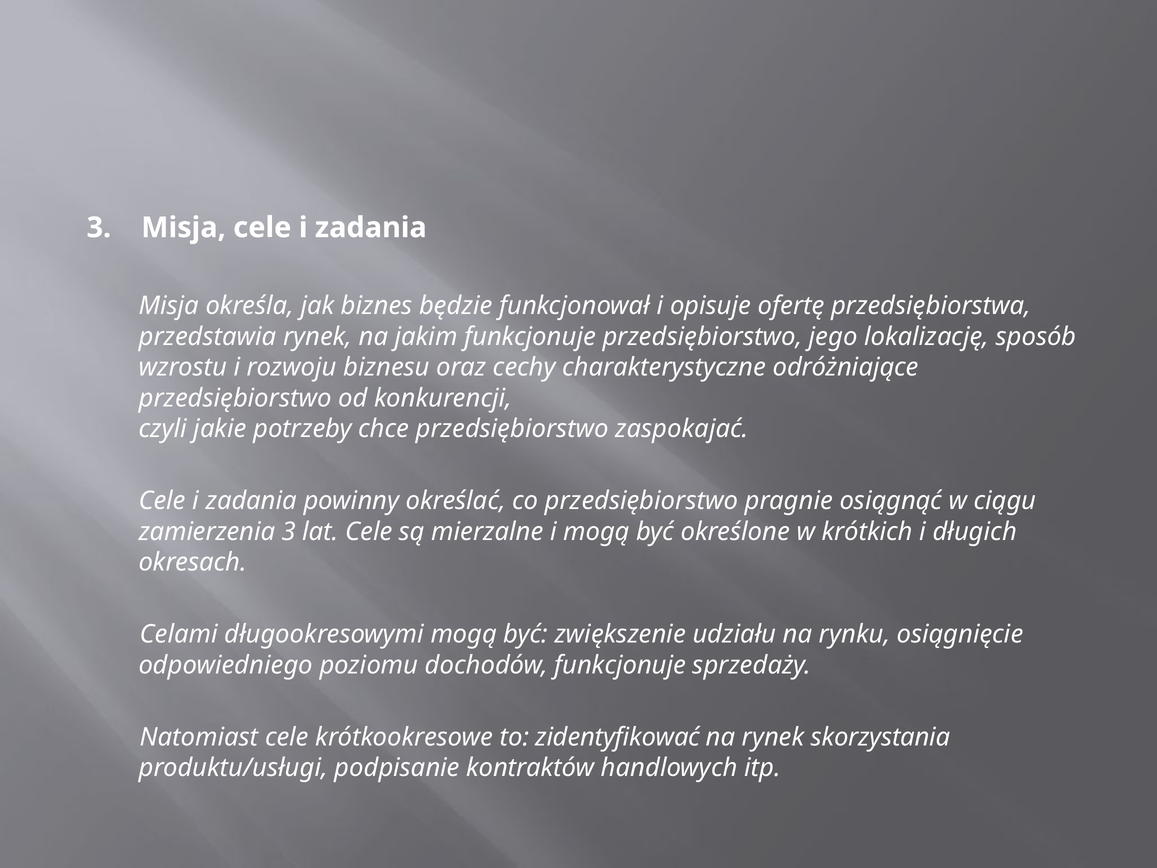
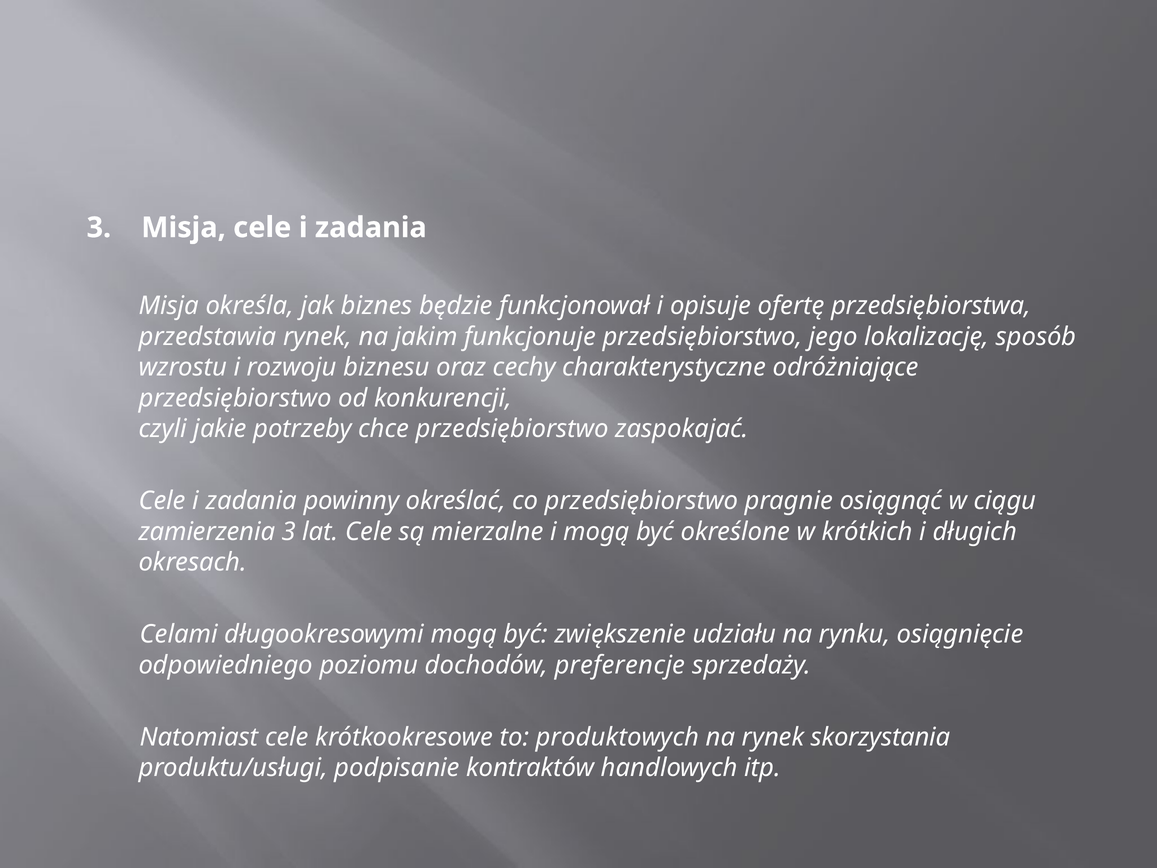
dochodów funkcjonuje: funkcjonuje -> preferencje
zidentyfikować: zidentyfikować -> produktowych
